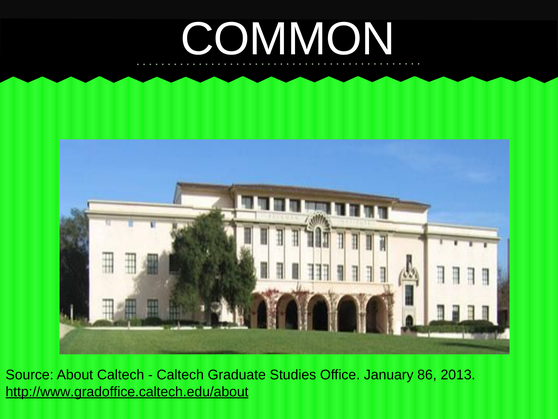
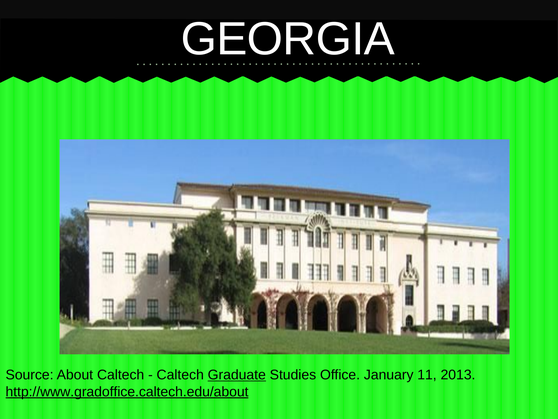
COMMON: COMMON -> GEORGIA
Graduate underline: none -> present
86: 86 -> 11
